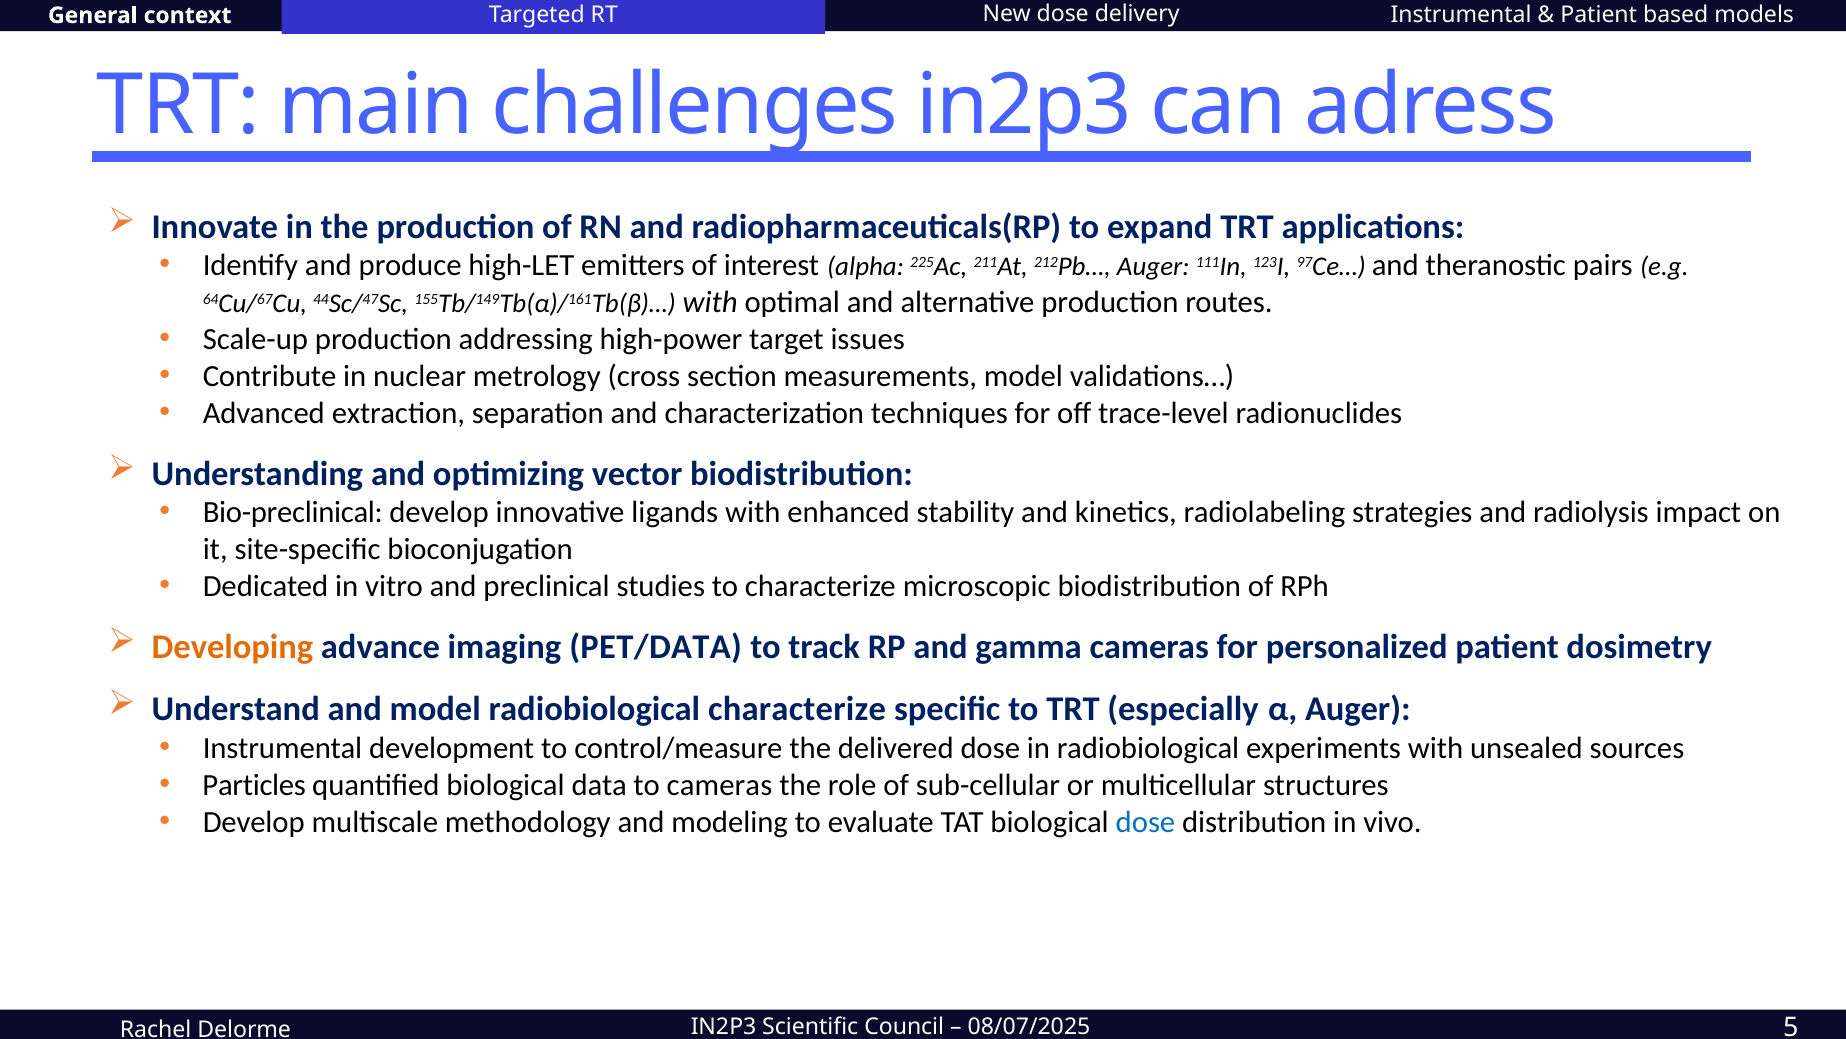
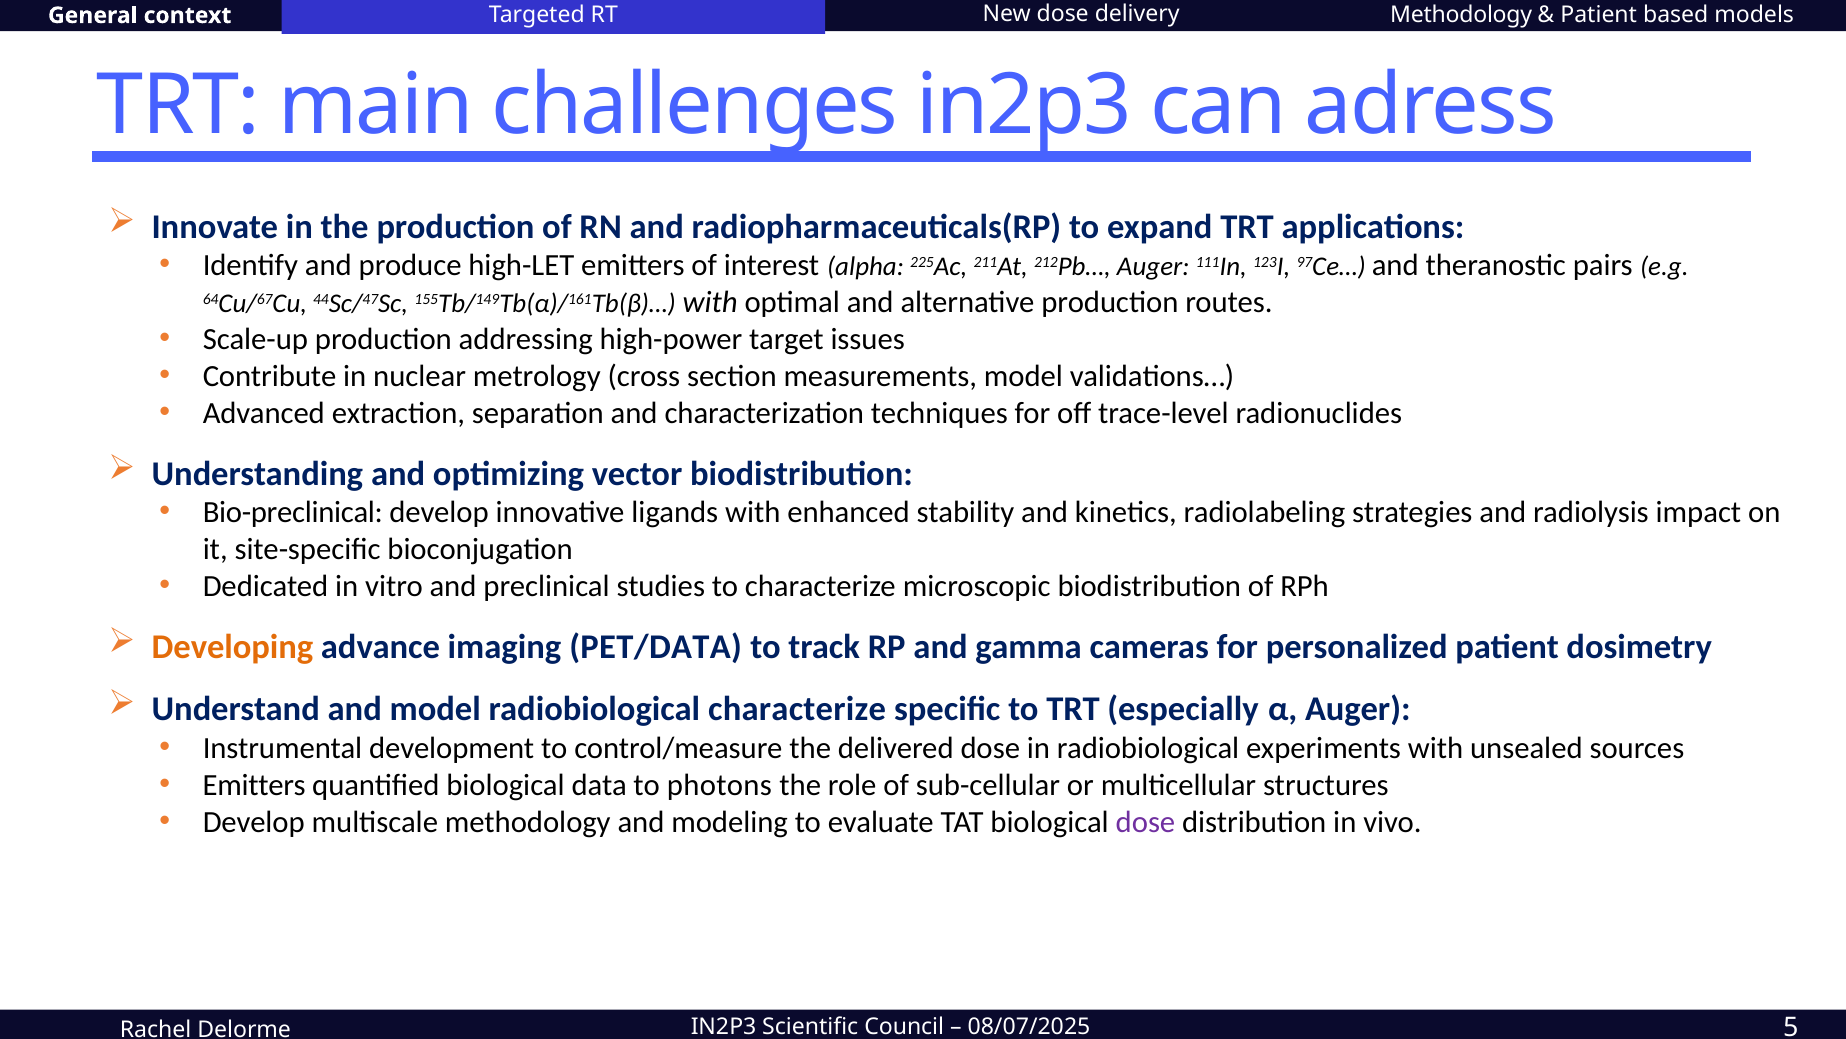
delivery Instrumental: Instrumental -> Methodology
Particles at (254, 784): Particles -> Emitters
to cameras: cameras -> photons
dose at (1145, 821) colour: blue -> purple
